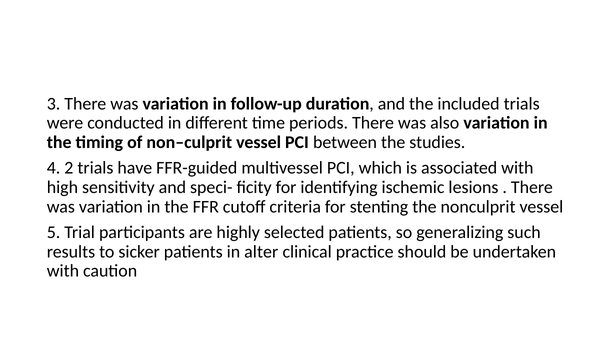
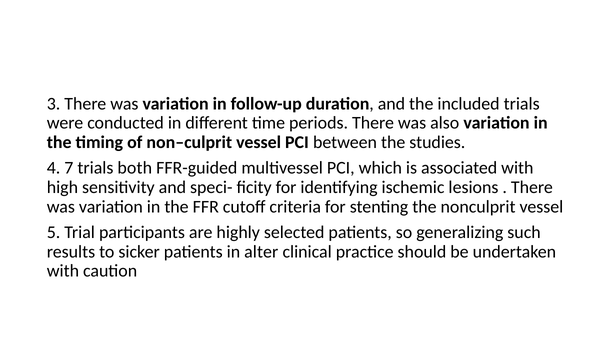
2: 2 -> 7
have: have -> both
